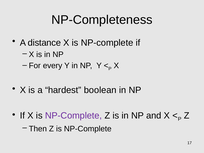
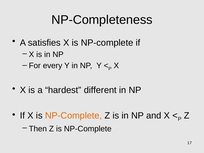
distance: distance -> satisfies
boolean: boolean -> different
NP-Complete at (74, 116) colour: purple -> orange
